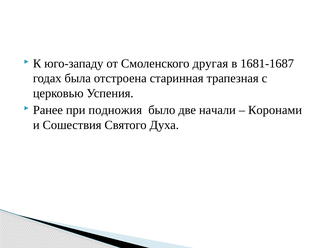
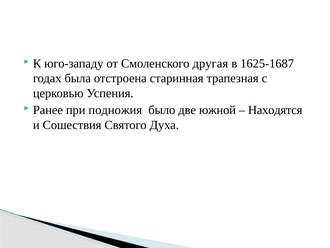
1681-1687: 1681-1687 -> 1625-1687
начали: начали -> южной
Коронами: Коронами -> Находятся
